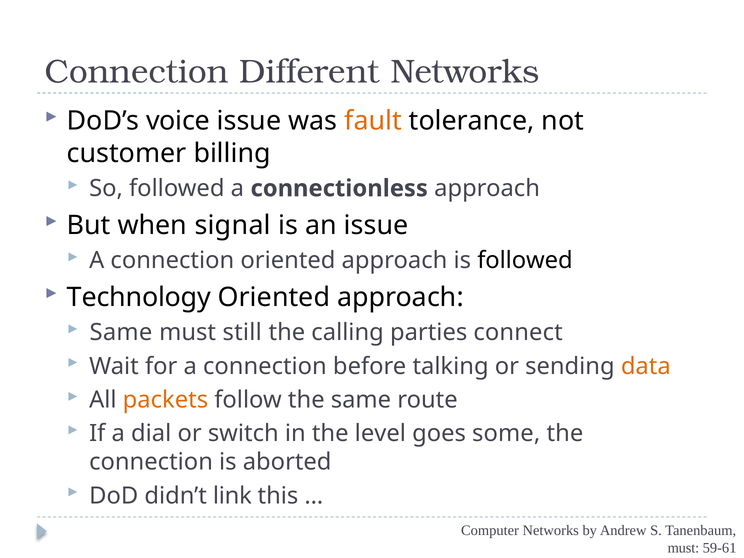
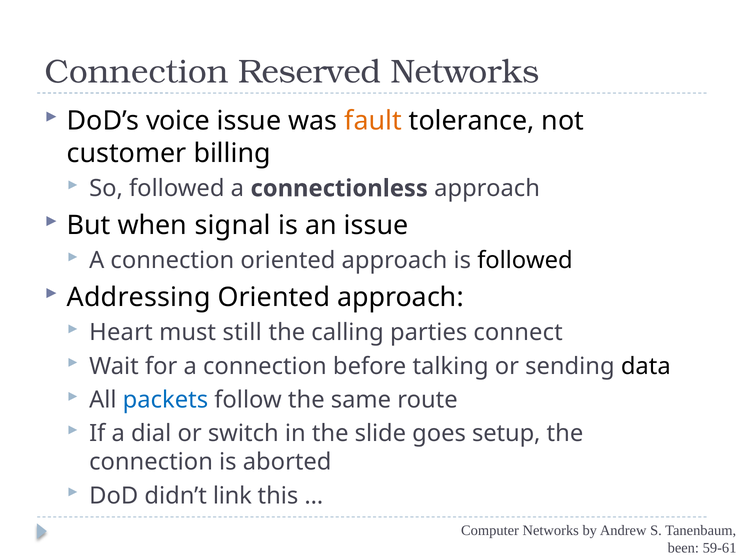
Different: Different -> Reserved
Technology: Technology -> Addressing
Same at (121, 333): Same -> Heart
data colour: orange -> black
packets colour: orange -> blue
level: level -> slide
some: some -> setup
must at (683, 548): must -> been
